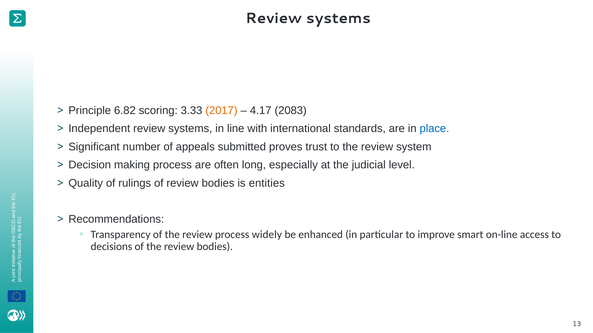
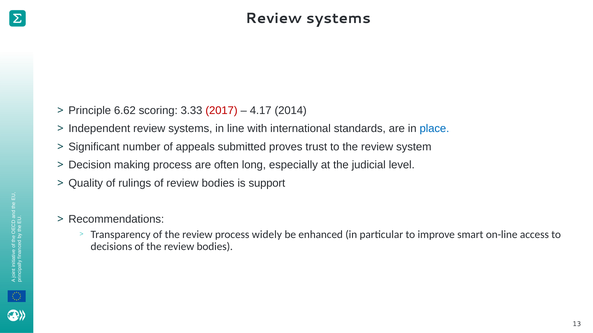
6.82: 6.82 -> 6.62
2017 colour: orange -> red
2083: 2083 -> 2014
entities: entities -> support
